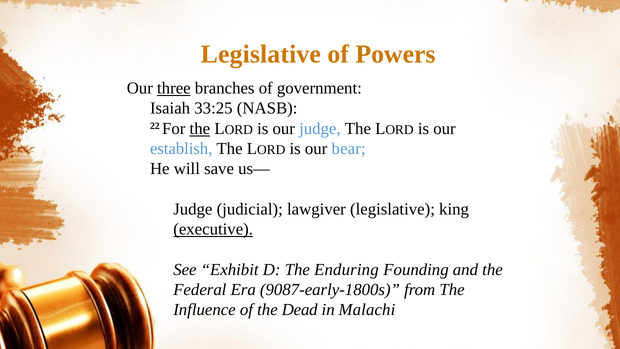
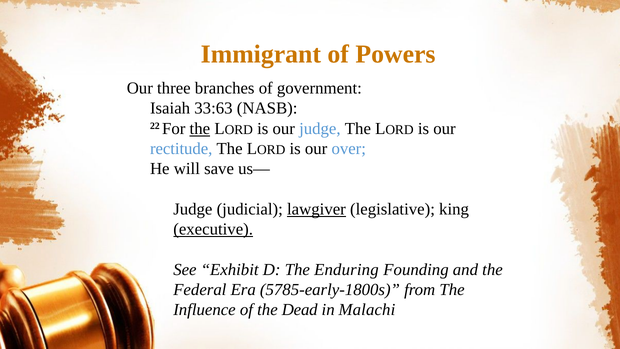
Legislative at (261, 54): Legislative -> Immigrant
three underline: present -> none
33:25: 33:25 -> 33:63
establish: establish -> rectitude
bear: bear -> over
lawgiver underline: none -> present
9087-early-1800s: 9087-early-1800s -> 5785-early-1800s
